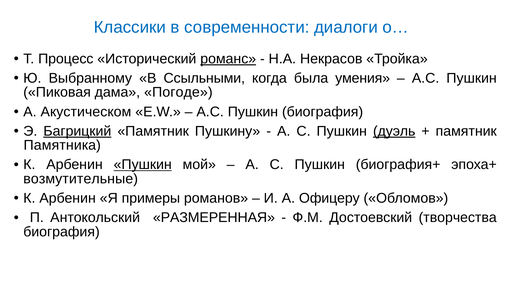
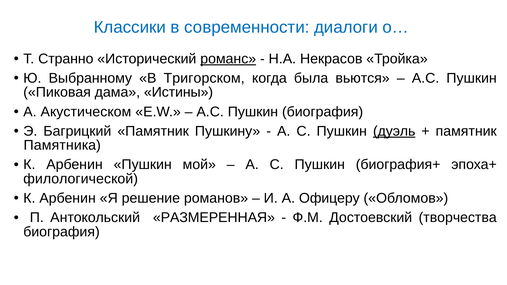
Процесс: Процесс -> Странно
Ссыльными: Ссыльными -> Тригорском
умения: умения -> вьются
Погоде: Погоде -> Истины
Багрицкий underline: present -> none
Пушкин at (143, 165) underline: present -> none
возмутительные: возмутительные -> филологической
примеры: примеры -> решение
